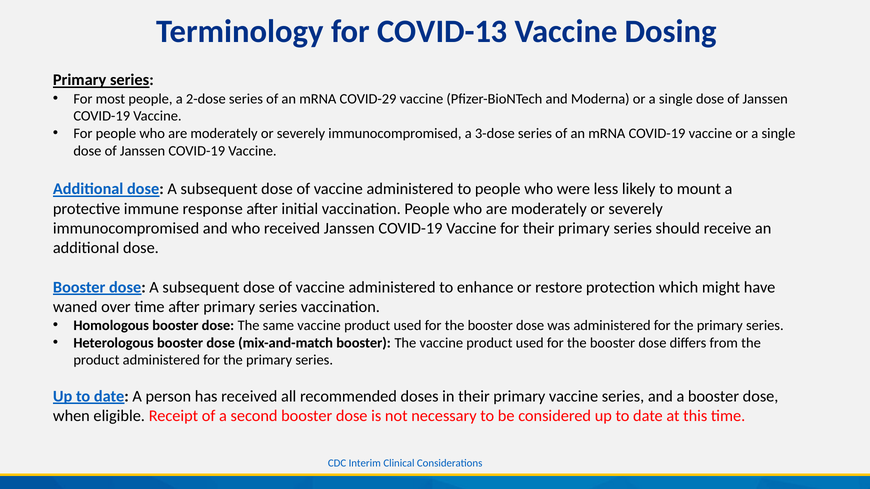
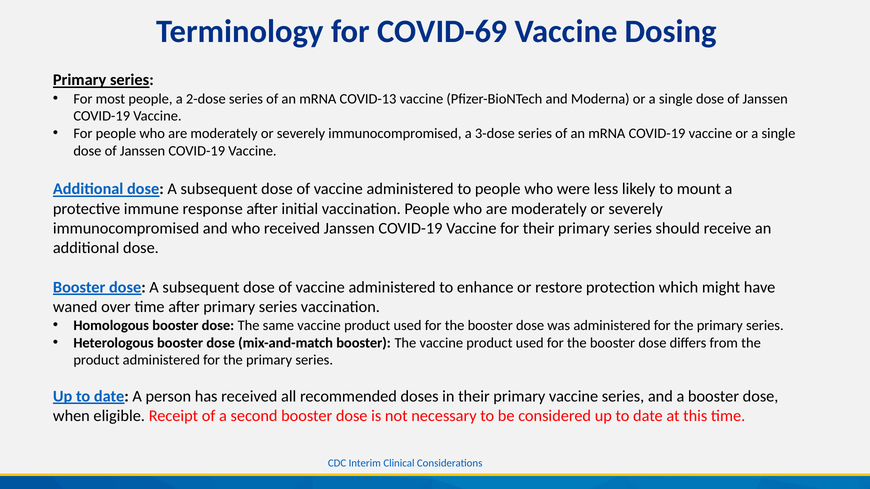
COVID-13: COVID-13 -> COVID-69
COVID-29: COVID-29 -> COVID-13
